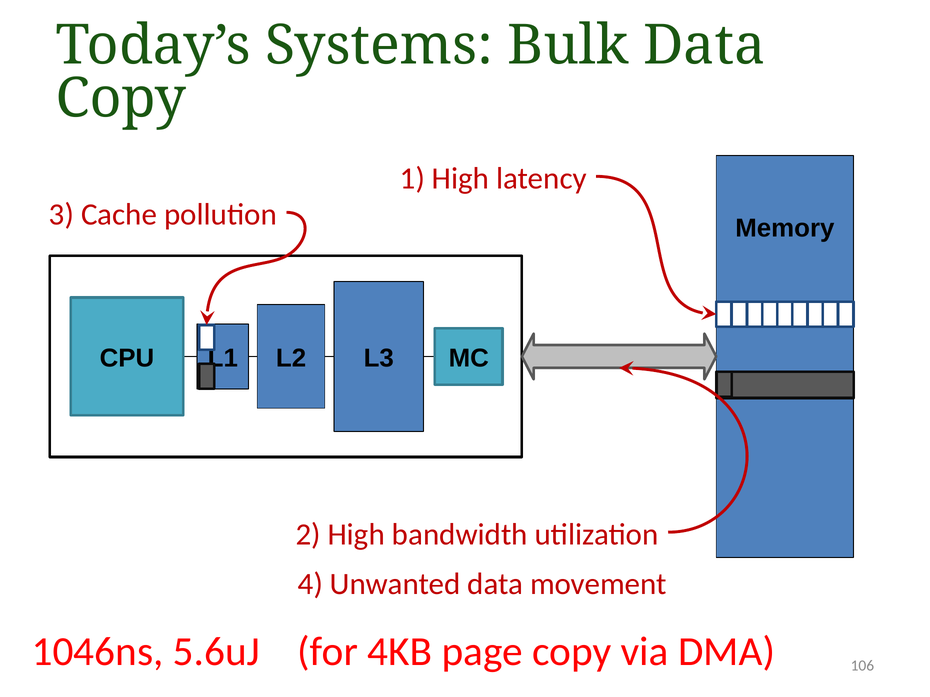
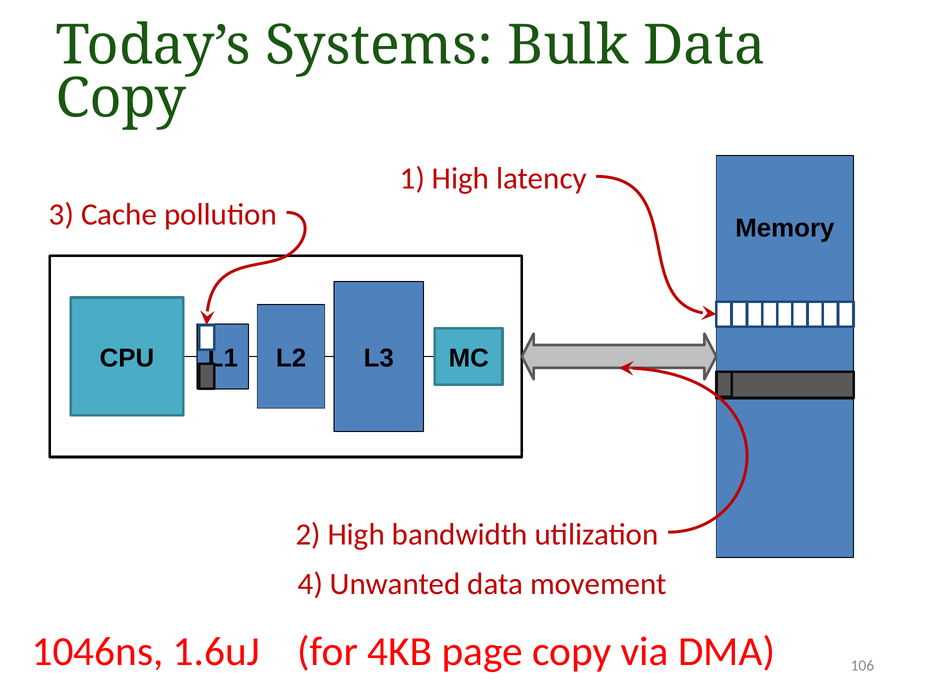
5.6uJ: 5.6uJ -> 1.6uJ
